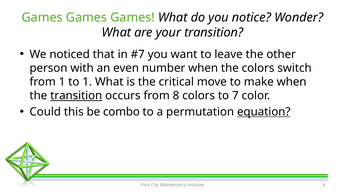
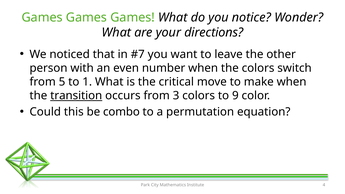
your transition: transition -> directions
from 1: 1 -> 5
8: 8 -> 3
7: 7 -> 9
equation underline: present -> none
